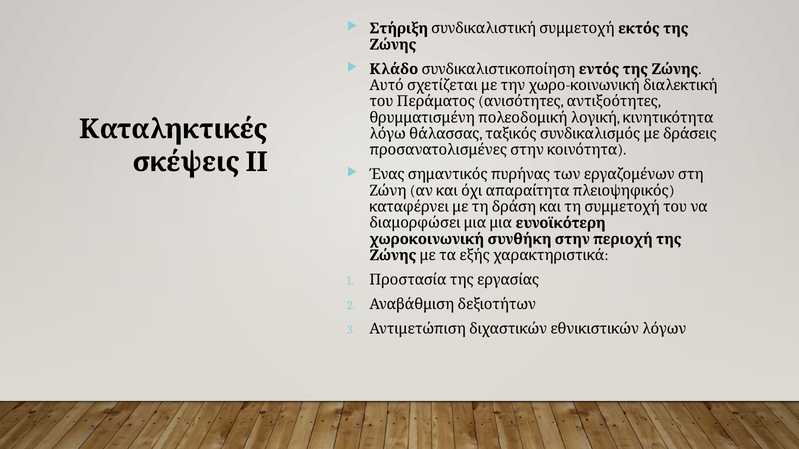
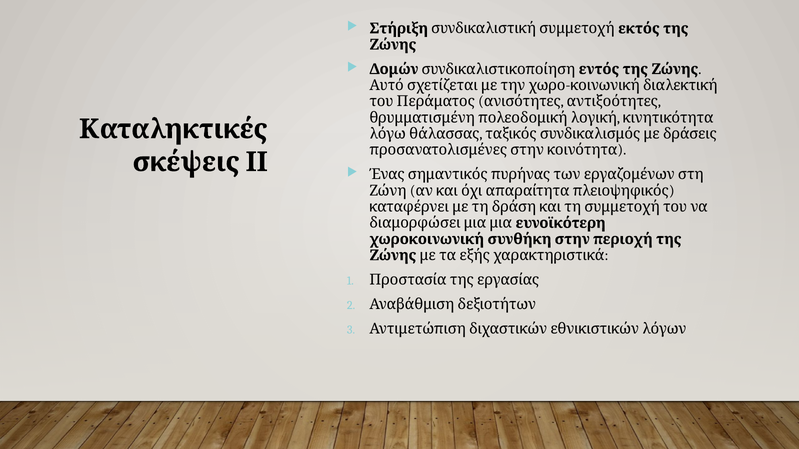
Κλάδο: Κλάδο -> Δομών
